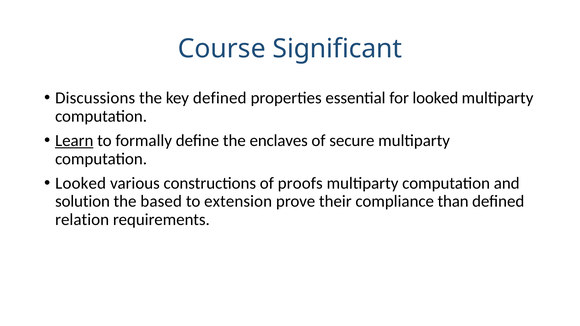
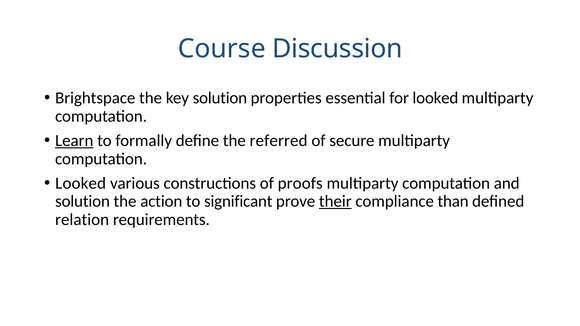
Significant: Significant -> Discussion
Discussions: Discussions -> Brightspace
key defined: defined -> solution
enclaves: enclaves -> referred
based: based -> action
extension: extension -> significant
their underline: none -> present
